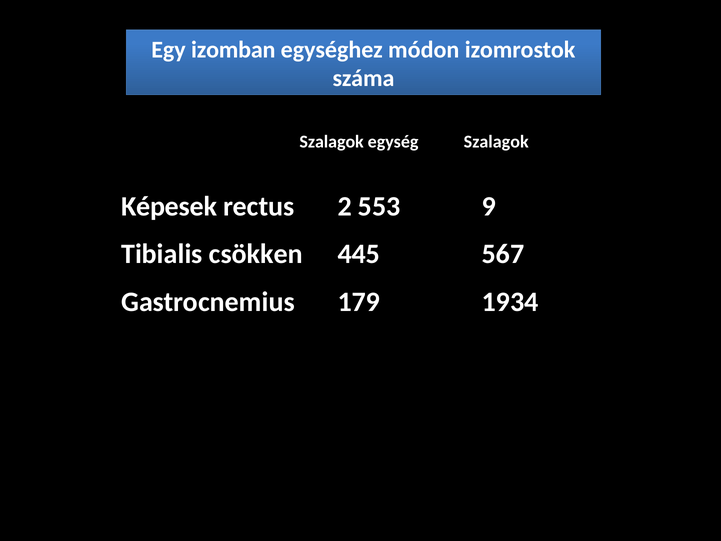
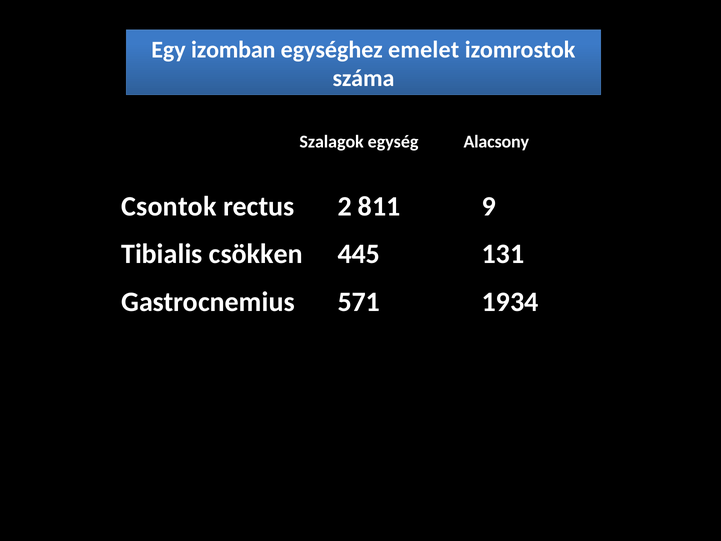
módon: módon -> emelet
egység Szalagok: Szalagok -> Alacsony
Képesek: Képesek -> Csontok
553: 553 -> 811
567: 567 -> 131
179: 179 -> 571
